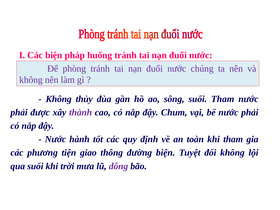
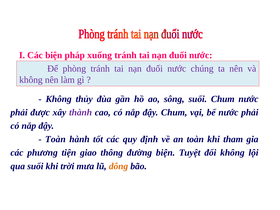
huống: huống -> xuống
suối Tham: Tham -> Chum
Nước at (55, 139): Nước -> Toàn
dông colour: purple -> orange
